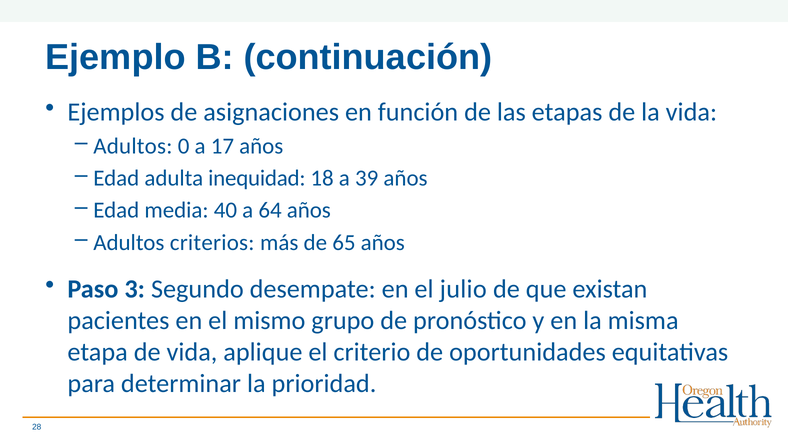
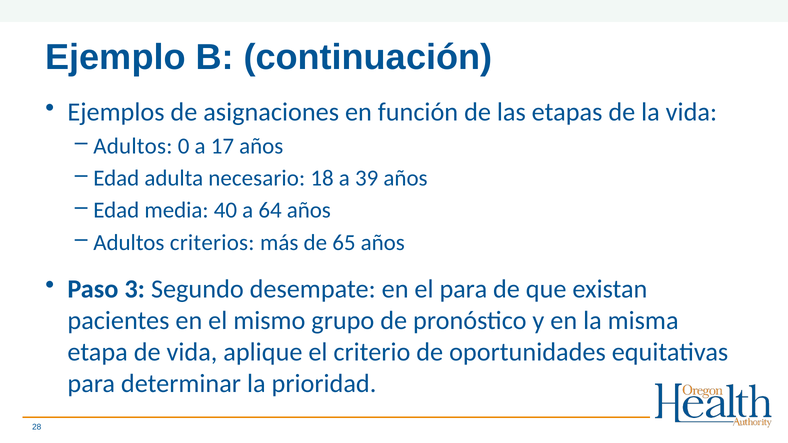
inequidad: inequidad -> necesario
el julio: julio -> para
